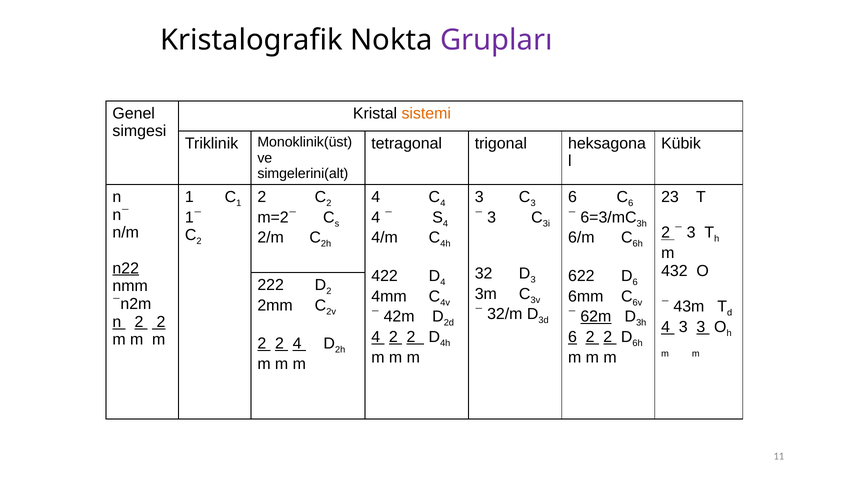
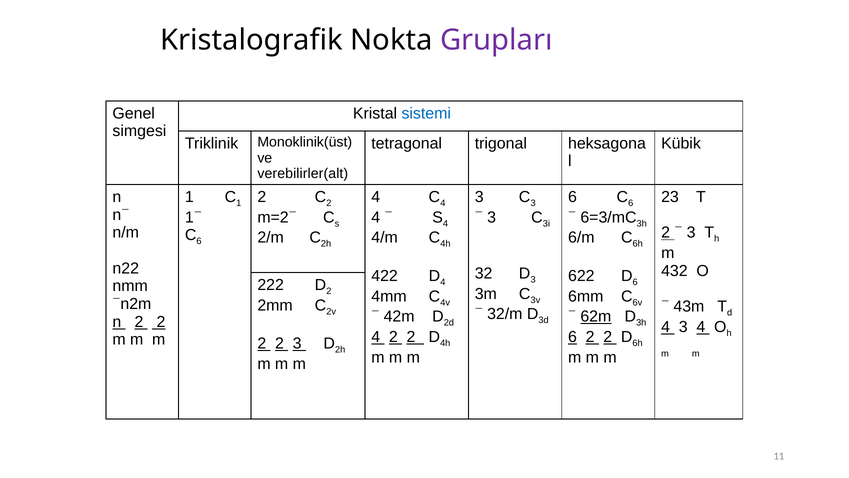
sistemi colour: orange -> blue
simgelerini(alt: simgelerini(alt -> verebilirler(alt
2 at (199, 241): 2 -> 6
n22 underline: present -> none
3 3: 3 -> 4
2 4: 4 -> 3
